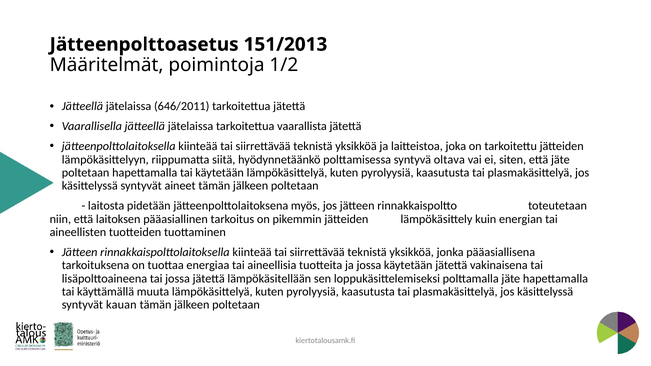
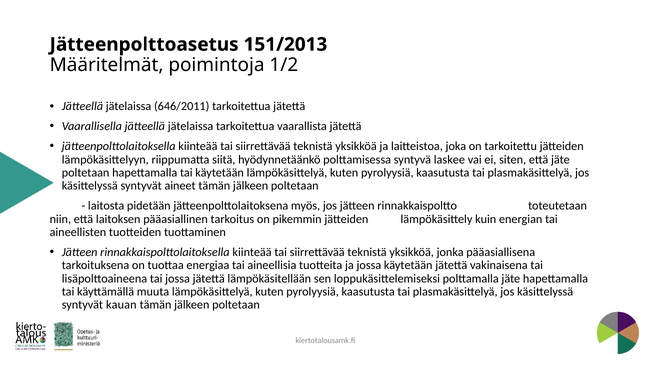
oltava: oltava -> laskee
